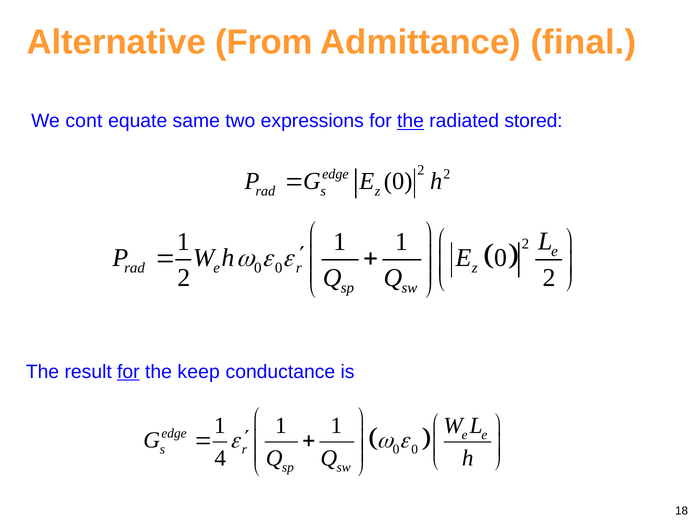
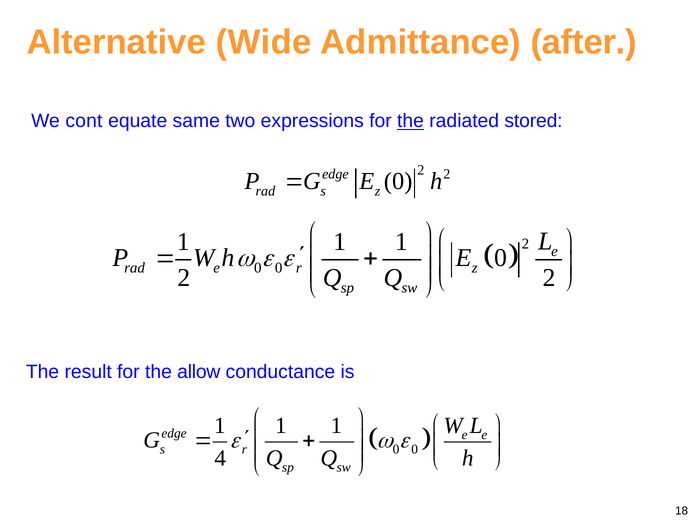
From: From -> Wide
final: final -> after
for at (128, 371) underline: present -> none
keep: keep -> allow
